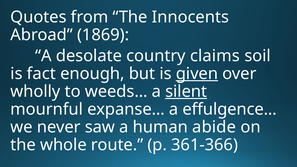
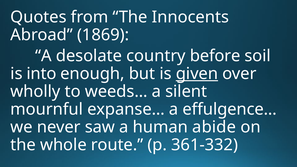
claims: claims -> before
fact: fact -> into
silent underline: present -> none
361-366: 361-366 -> 361-332
